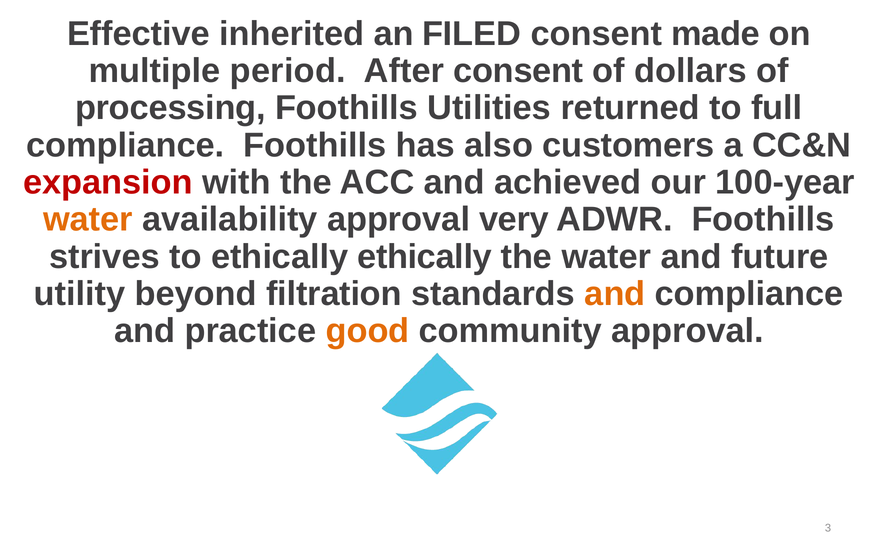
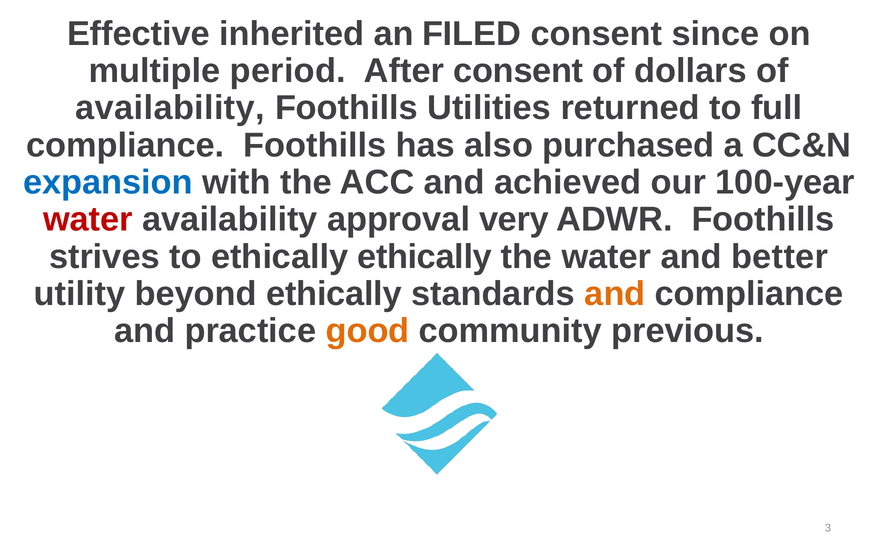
made: made -> since
processing at (170, 108): processing -> availability
customers: customers -> purchased
expansion colour: red -> blue
water at (88, 219) colour: orange -> red
future: future -> better
beyond filtration: filtration -> ethically
community approval: approval -> previous
